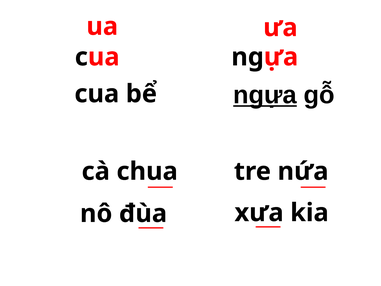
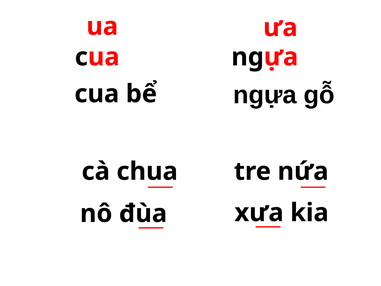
ngựa at (265, 95) underline: present -> none
